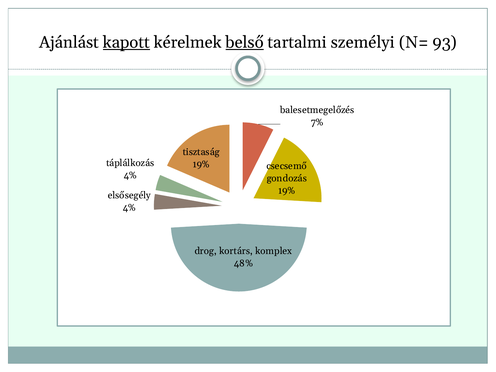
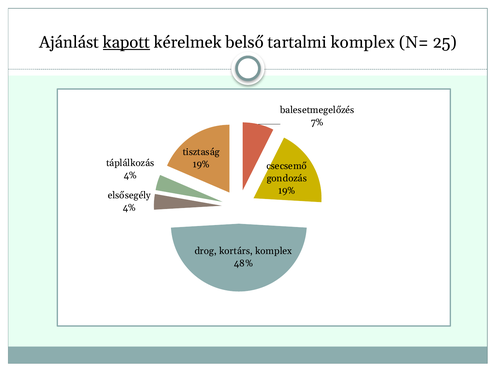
belső underline: present -> none
tartalmi személyi: személyi -> komplex
93: 93 -> 25
